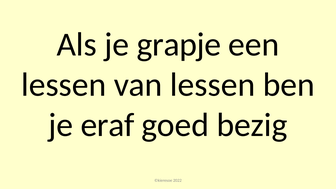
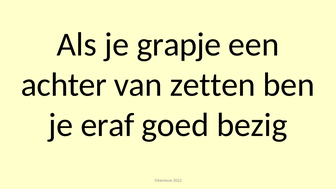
lessen at (64, 85): lessen -> achter
van lessen: lessen -> zetten
